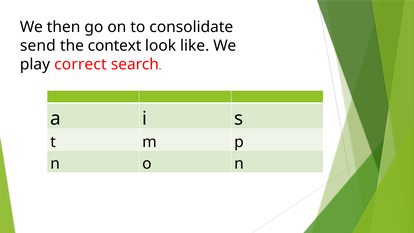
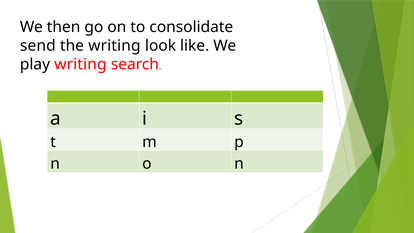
the context: context -> writing
play correct: correct -> writing
